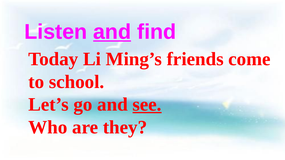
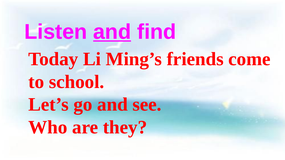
see underline: present -> none
